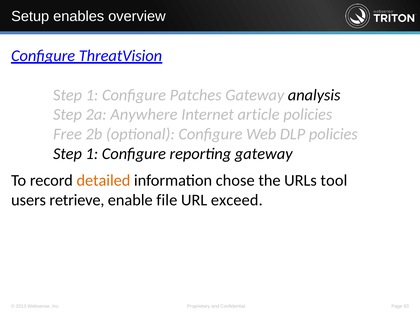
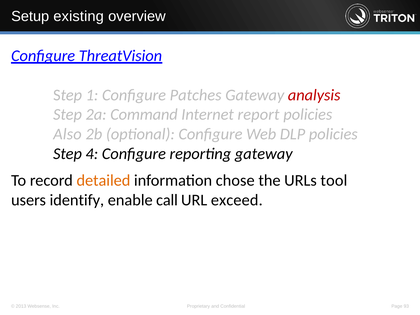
enables: enables -> existing
analysis colour: black -> red
Anywhere: Anywhere -> Command
article: article -> report
Free: Free -> Also
1 at (92, 154): 1 -> 4
retrieve: retrieve -> identify
file: file -> call
